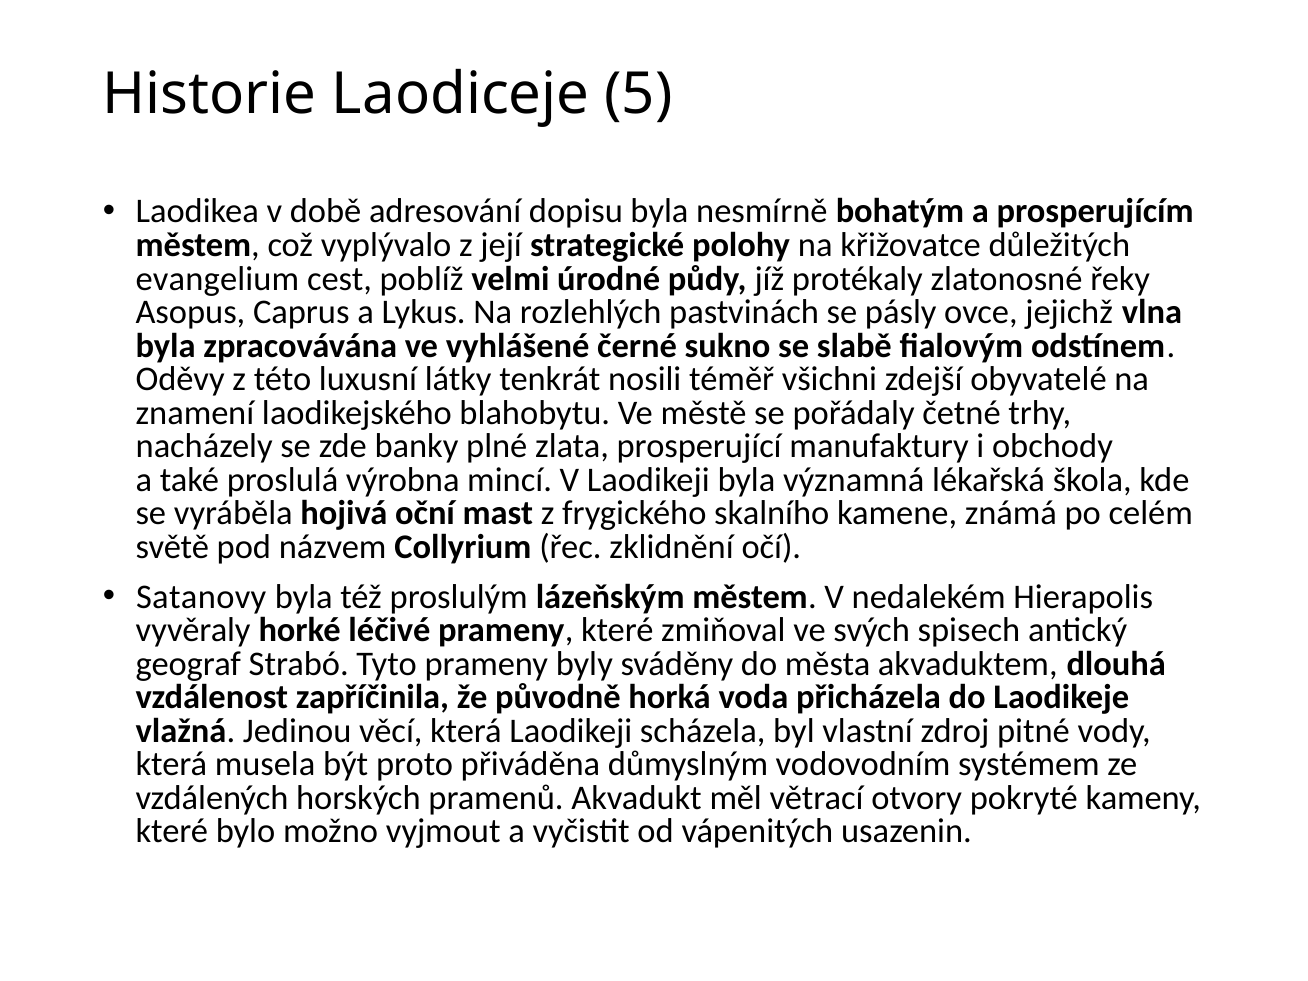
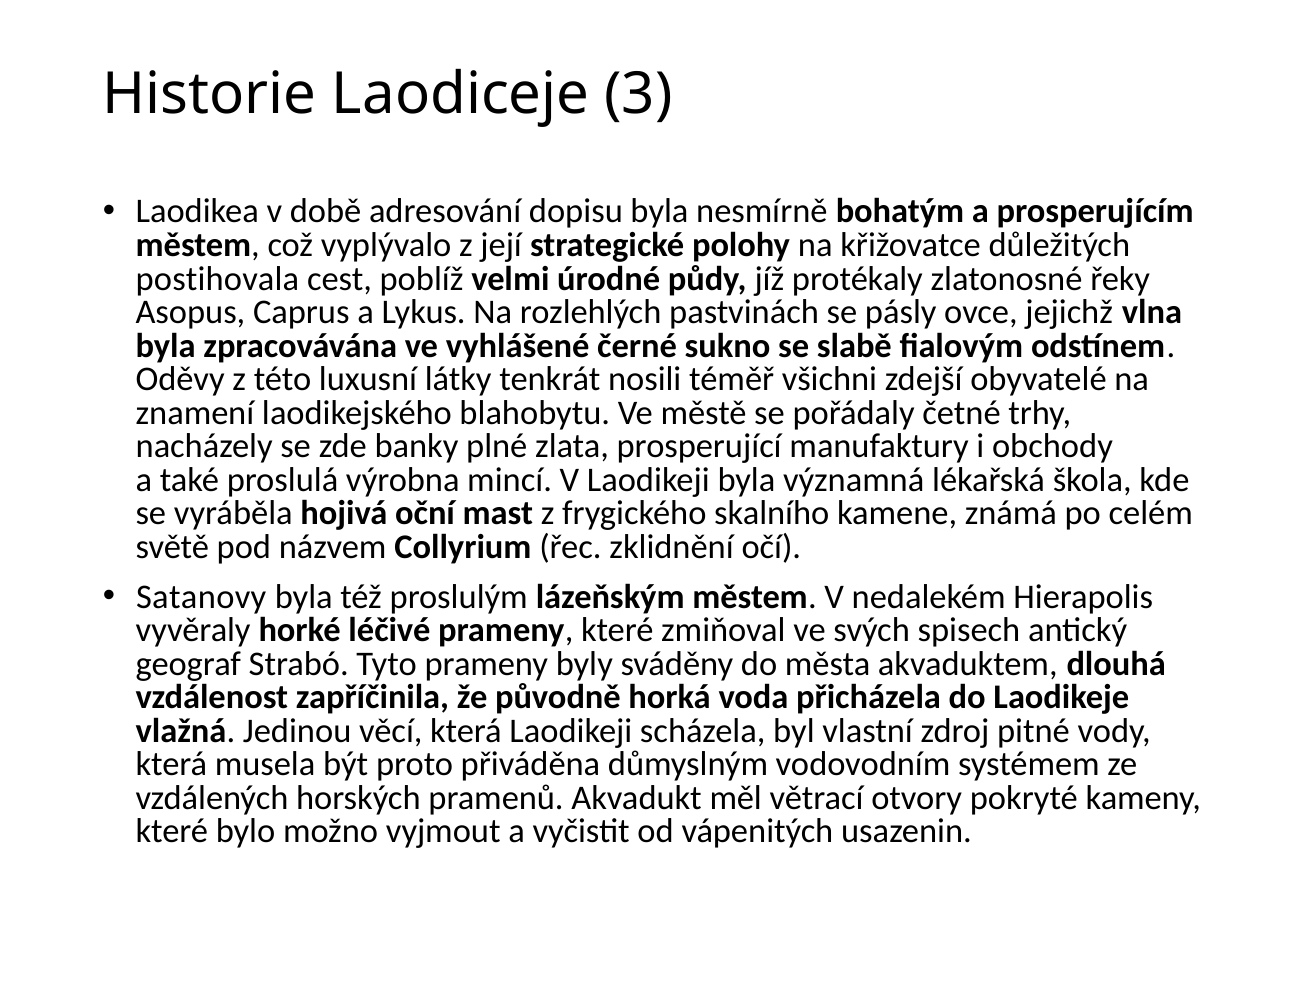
5: 5 -> 3
evangelium: evangelium -> postihovala
